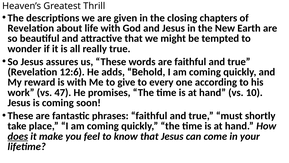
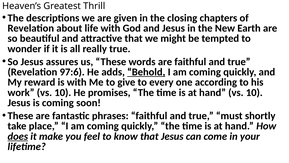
12:6: 12:6 -> 97:6
Behold underline: none -> present
work vs 47: 47 -> 10
